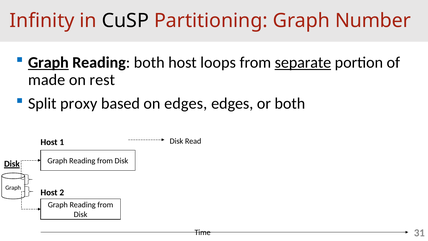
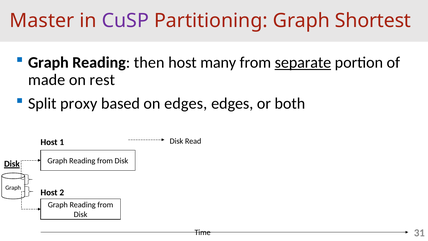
Infinity: Infinity -> Master
CuSP colour: black -> purple
Number: Number -> Shortest
Graph at (48, 62) underline: present -> none
Reading both: both -> then
loops: loops -> many
